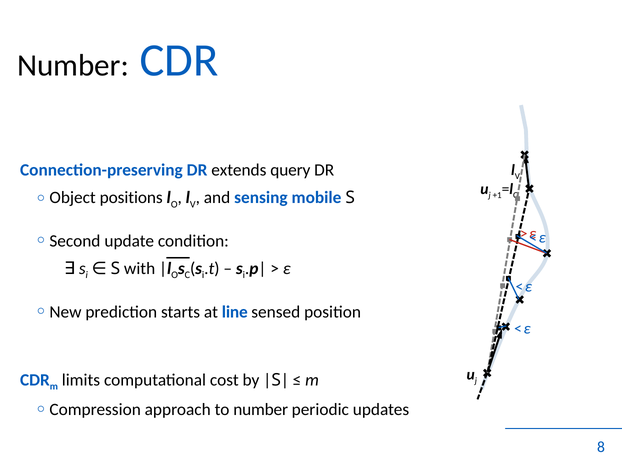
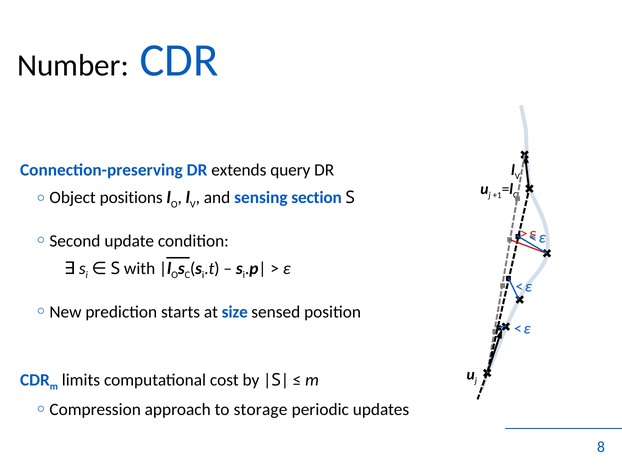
mobile: mobile -> section
line: line -> size
to number: number -> storage
